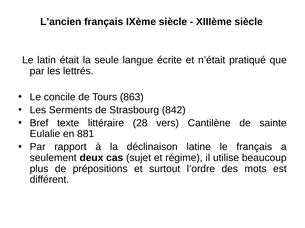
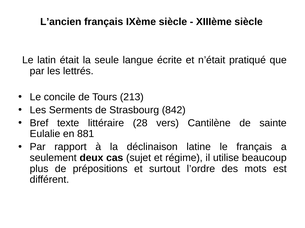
863: 863 -> 213
